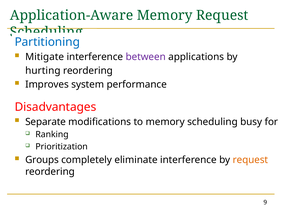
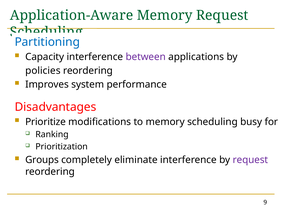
Mitigate: Mitigate -> Capacity
hurting: hurting -> policies
Separate: Separate -> Prioritize
request at (250, 160) colour: orange -> purple
